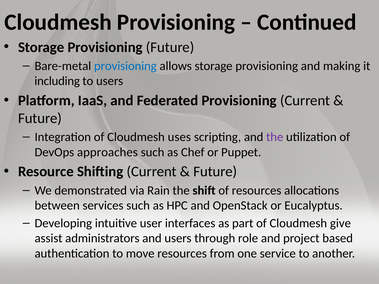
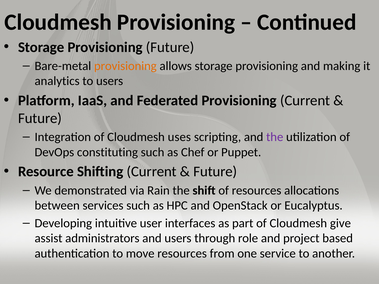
provisioning at (125, 66) colour: blue -> orange
including: including -> analytics
approaches: approaches -> constituting
